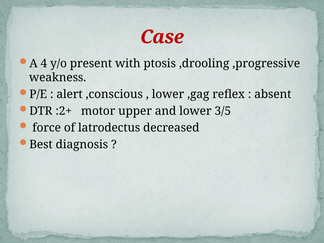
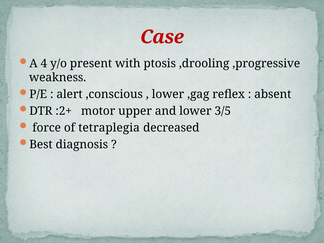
latrodectus: latrodectus -> tetraplegia
